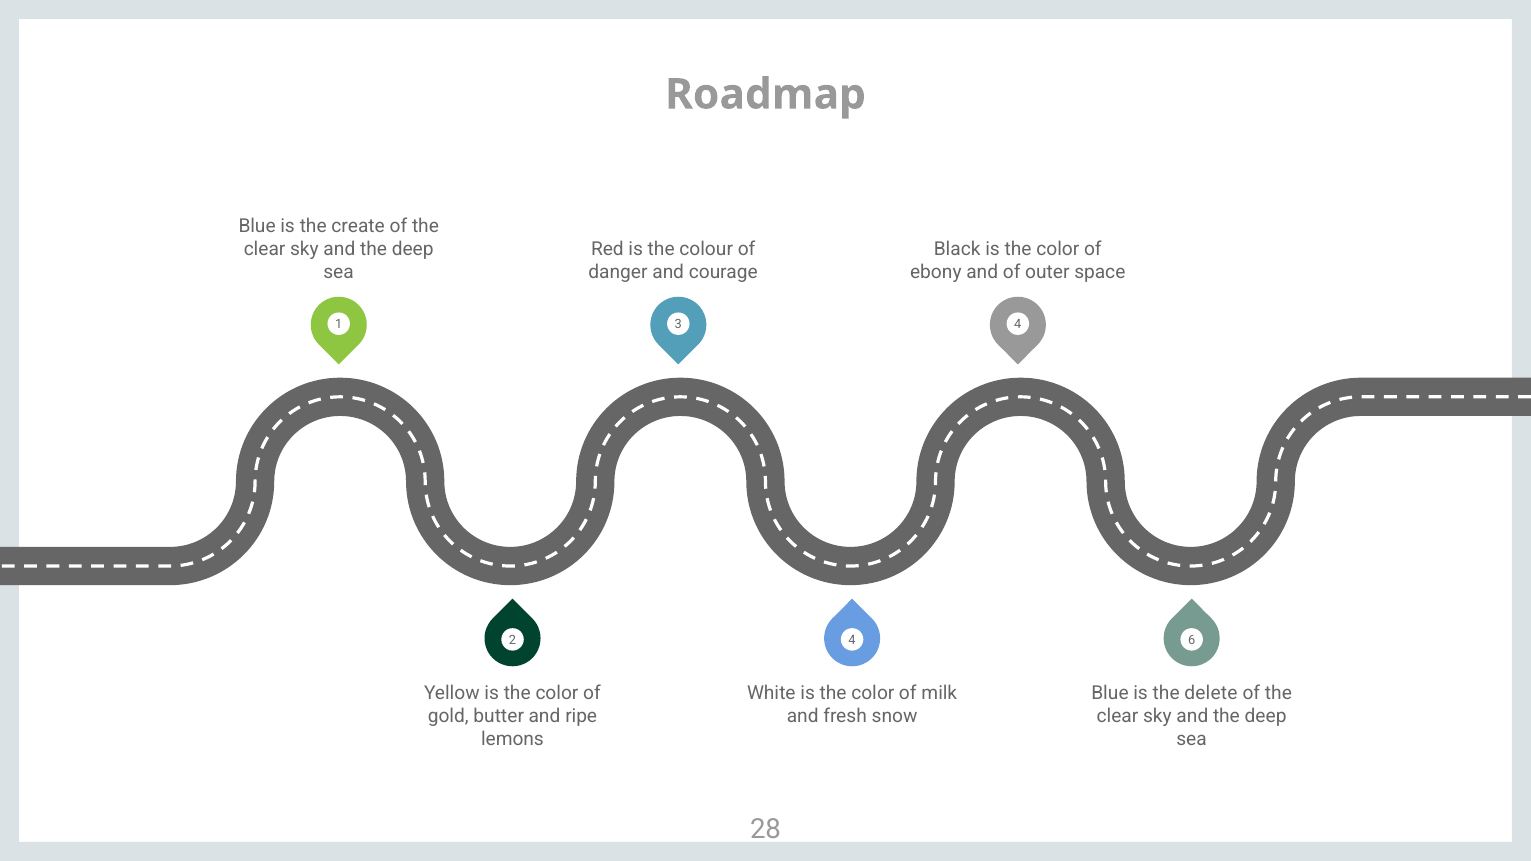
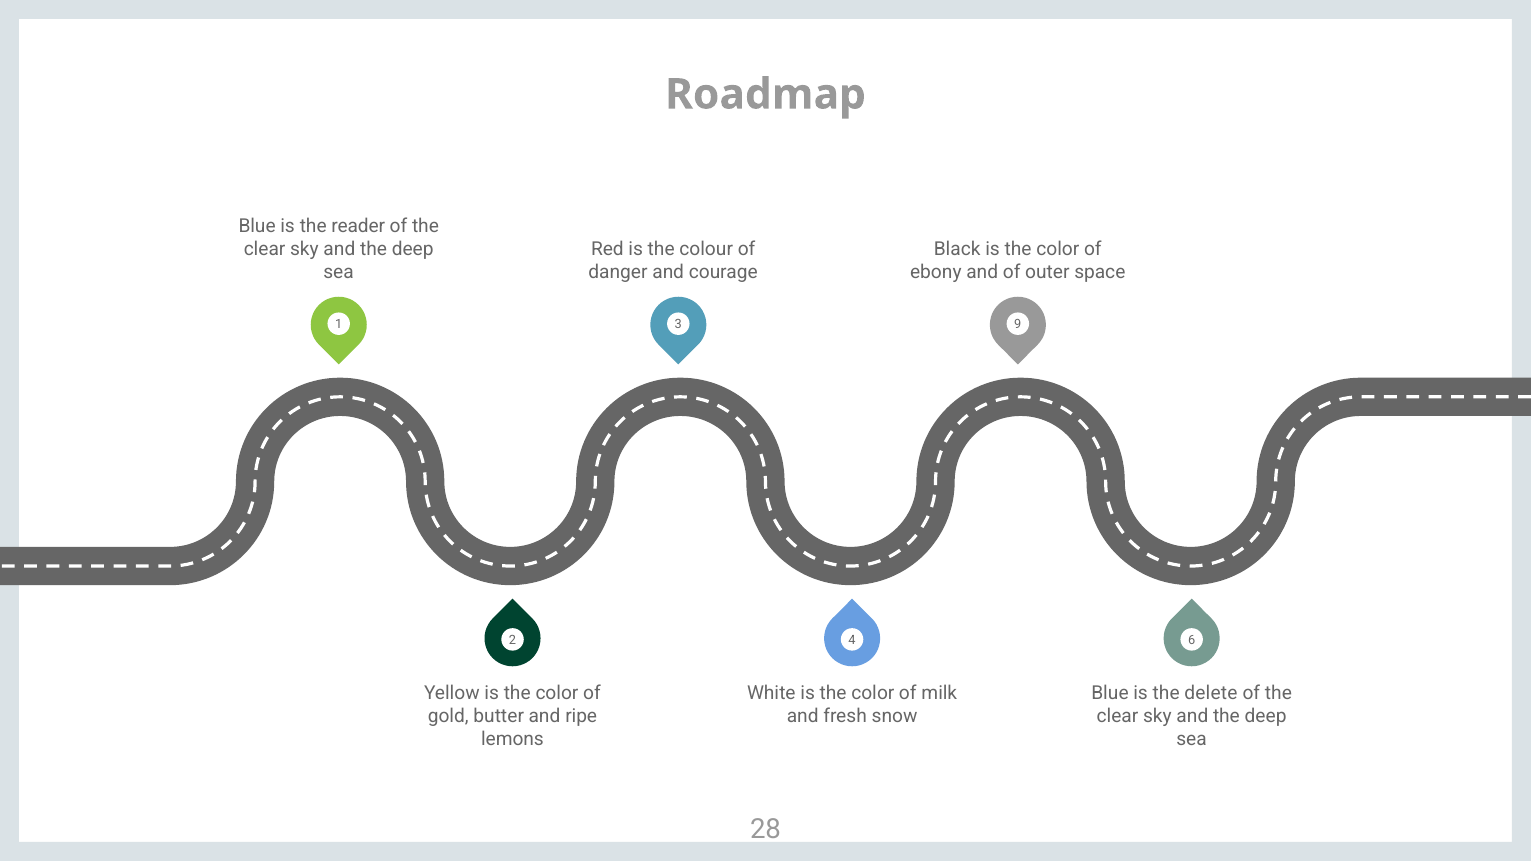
create: create -> reader
3 4: 4 -> 9
